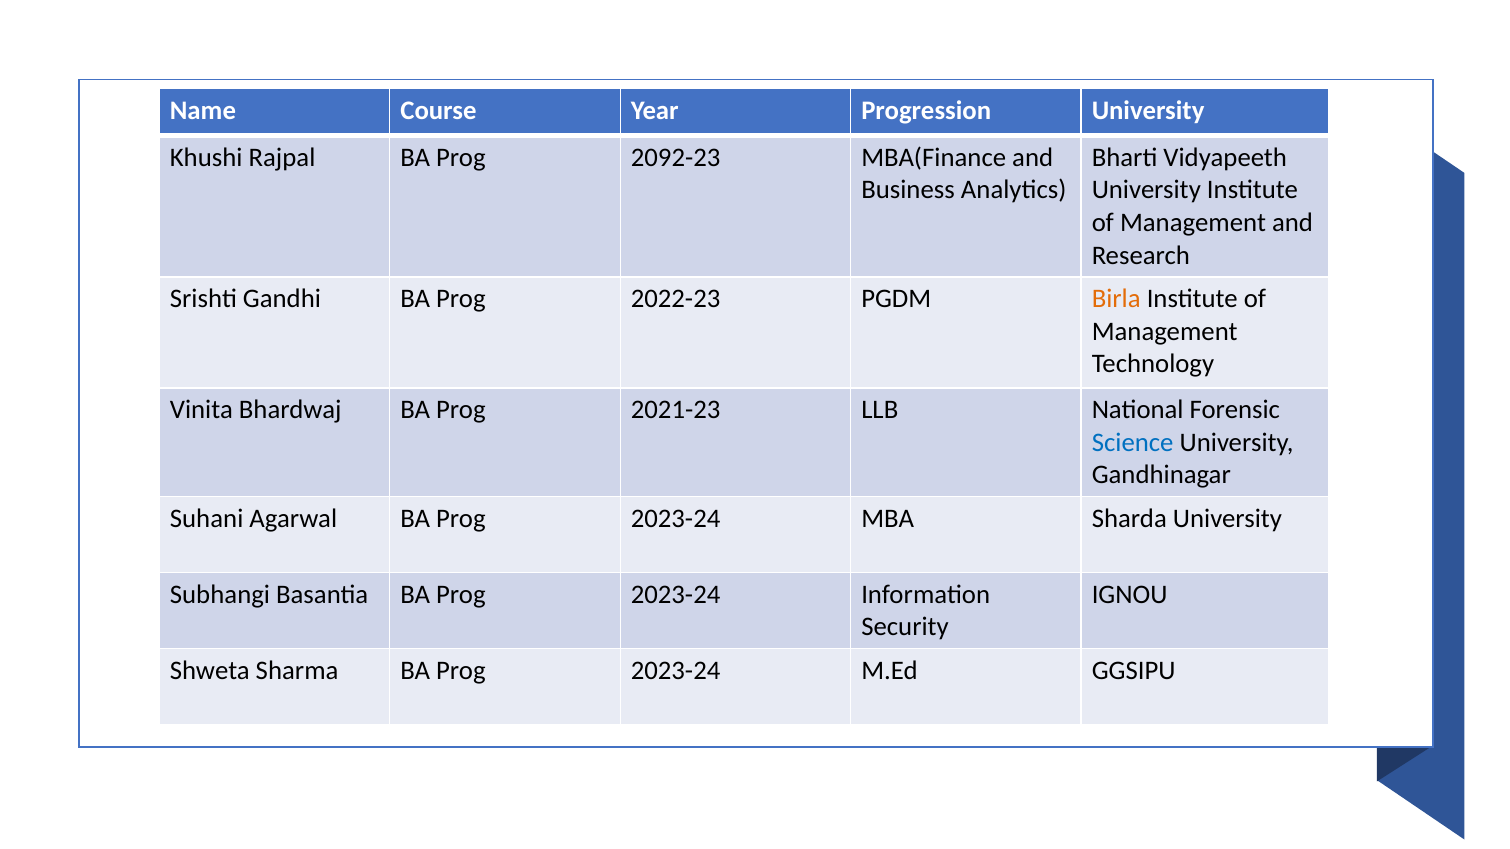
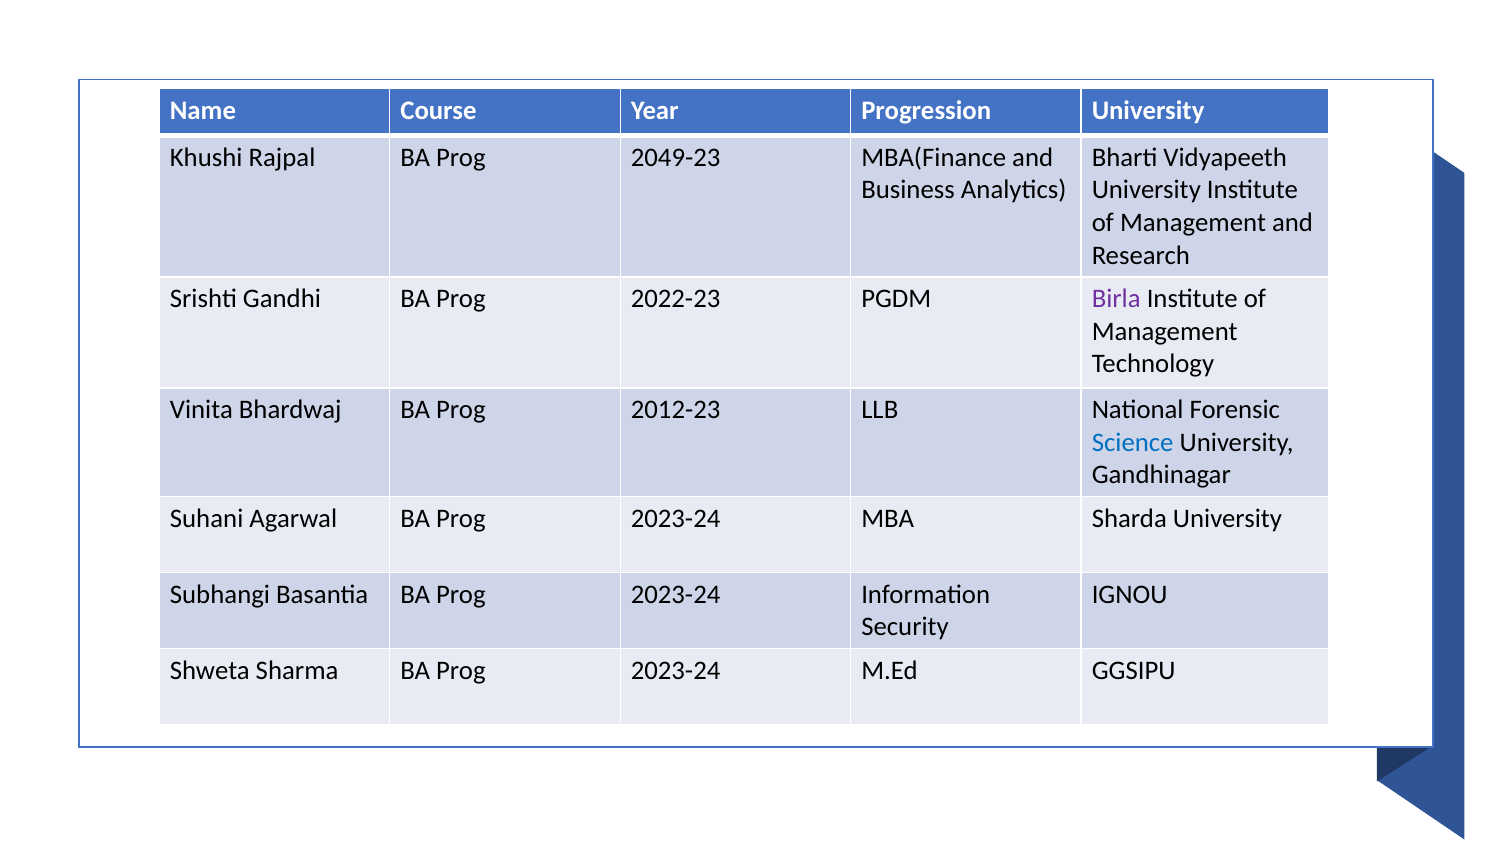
2092-23: 2092-23 -> 2049-23
Birla colour: orange -> purple
2021-23: 2021-23 -> 2012-23
